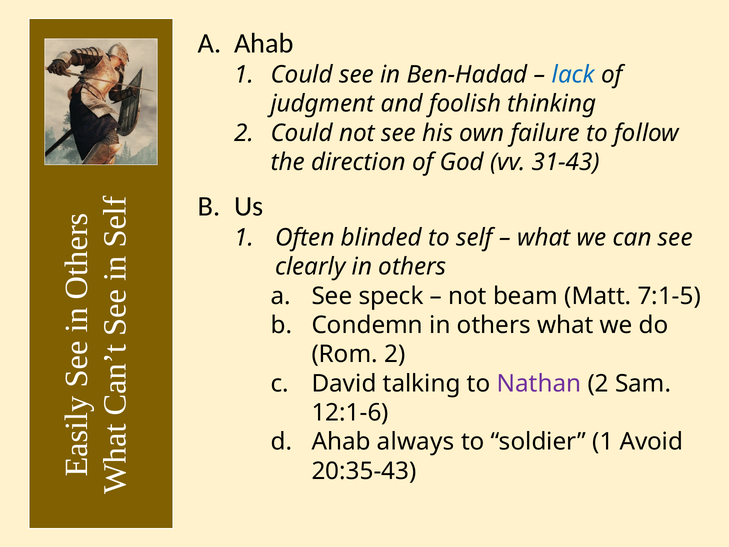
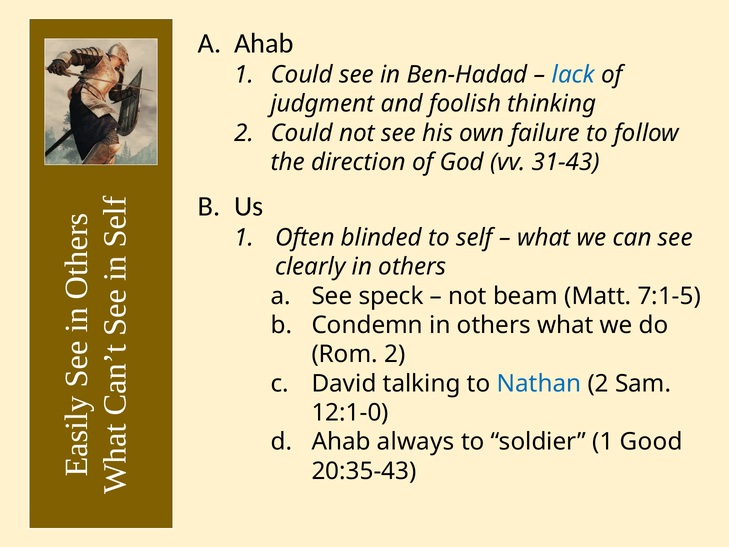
Nathan colour: purple -> blue
12:1-6: 12:1-6 -> 12:1-0
Avoid: Avoid -> Good
